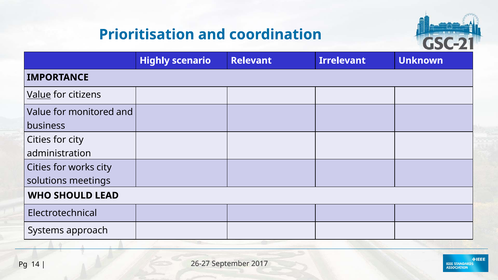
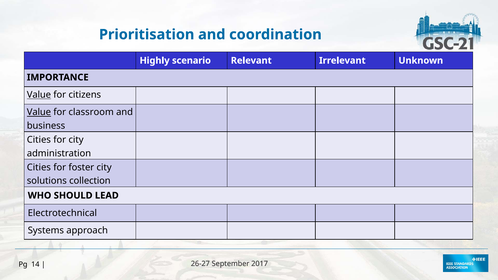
Value at (39, 112) underline: none -> present
monitored: monitored -> classroom
works: works -> foster
meetings: meetings -> collection
